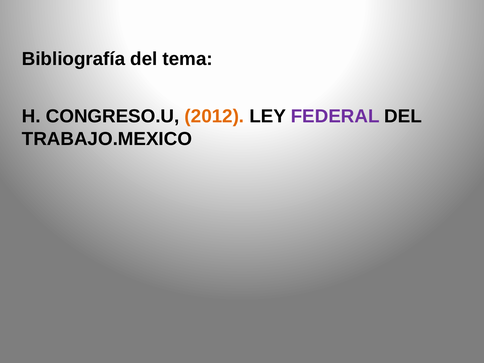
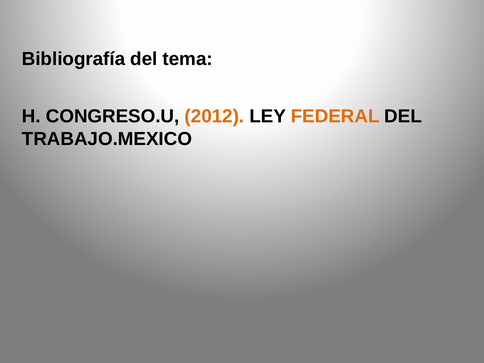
FEDERAL colour: purple -> orange
